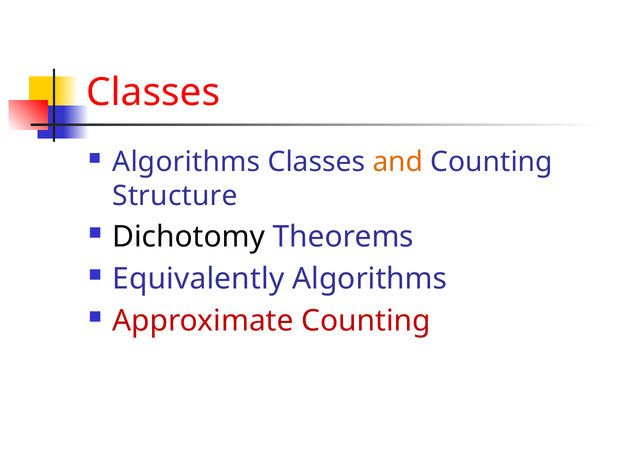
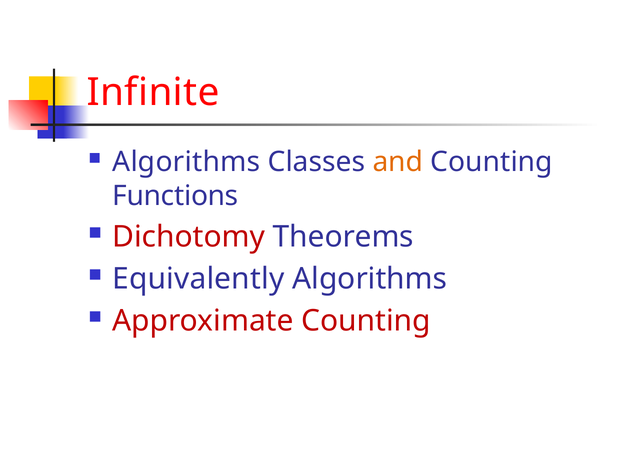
Classes at (153, 93): Classes -> Infinite
Structure: Structure -> Functions
Dichotomy colour: black -> red
